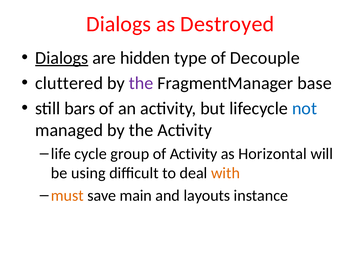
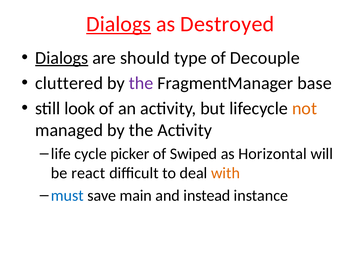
Dialogs at (119, 24) underline: none -> present
hidden: hidden -> should
bars: bars -> look
not colour: blue -> orange
group: group -> picker
of Activity: Activity -> Swiped
using: using -> react
must colour: orange -> blue
layouts: layouts -> instead
